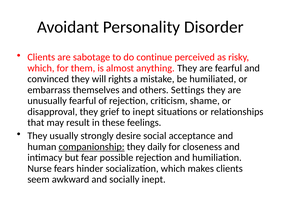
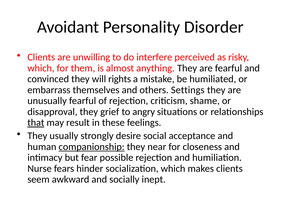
sabotage: sabotage -> unwilling
continue: continue -> interfere
to inept: inept -> angry
that underline: none -> present
daily: daily -> near
